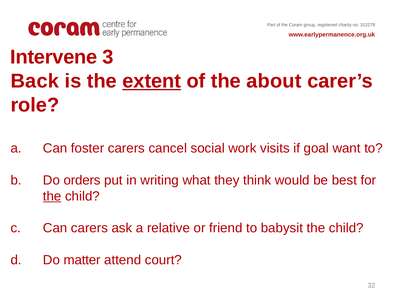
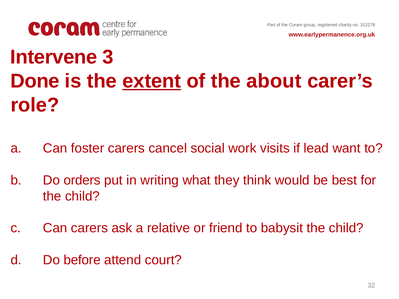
Back: Back -> Done
goal: goal -> lead
the at (52, 196) underline: present -> none
matter: matter -> before
